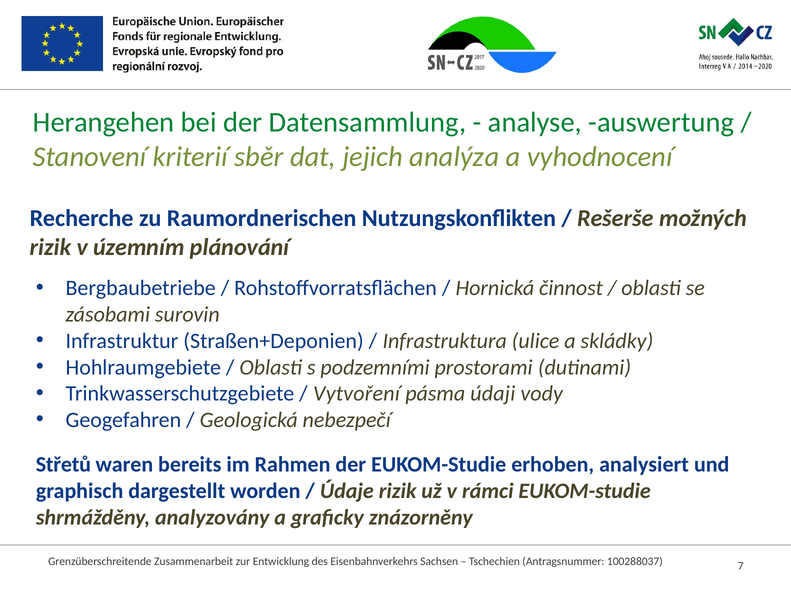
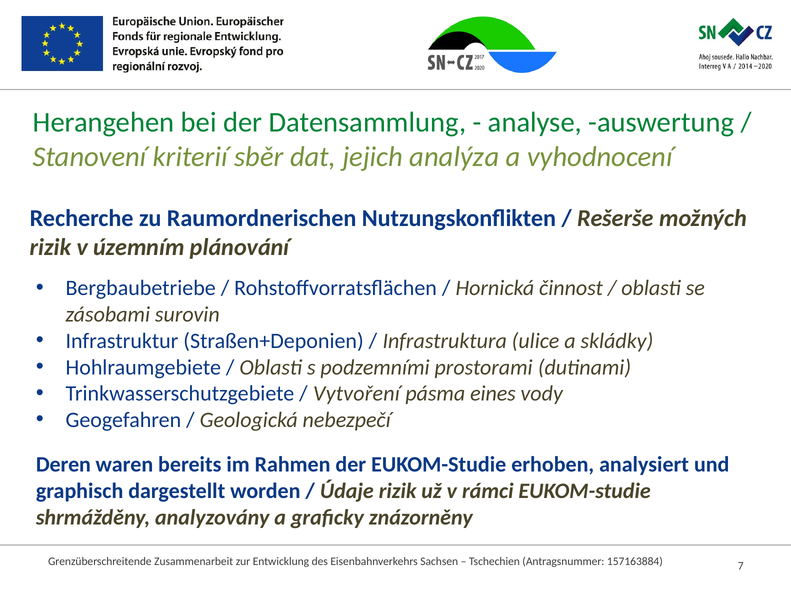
údaji: údaji -> eines
Střetů: Střetů -> Deren
100288037: 100288037 -> 157163884
